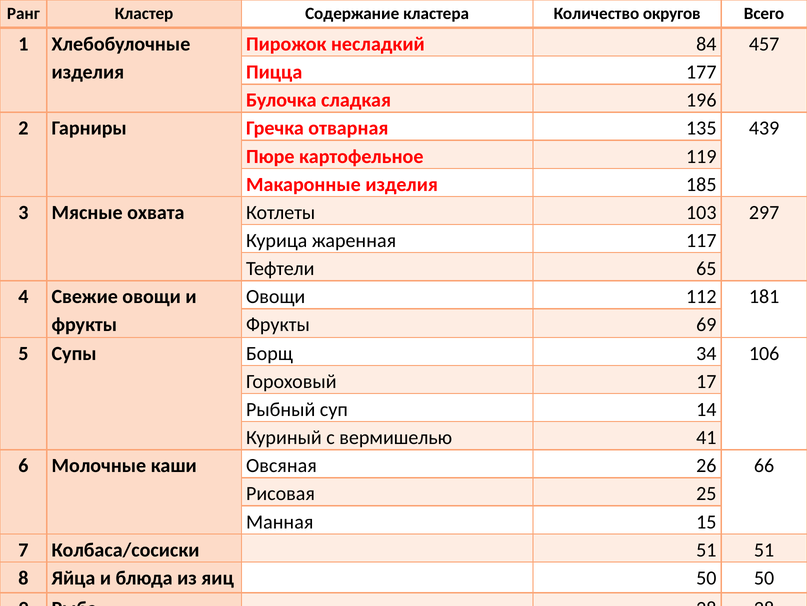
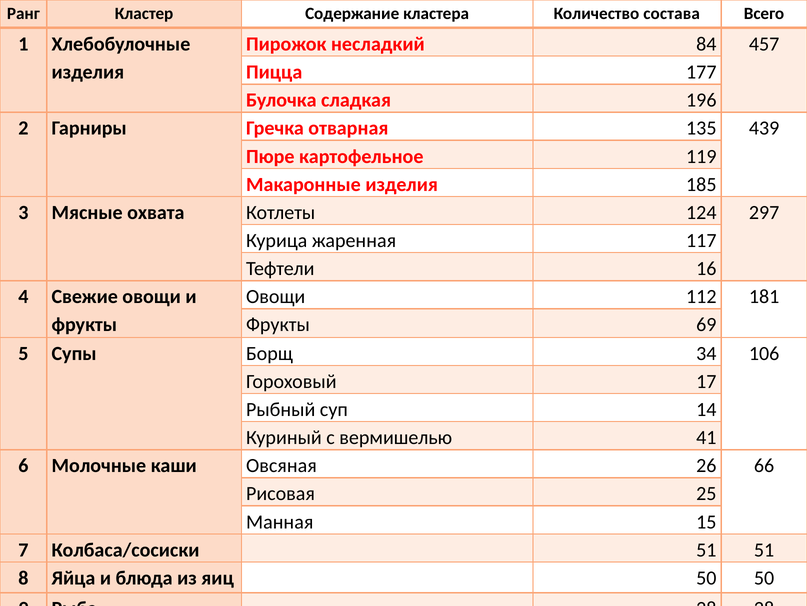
округов: округов -> состава
103: 103 -> 124
65: 65 -> 16
